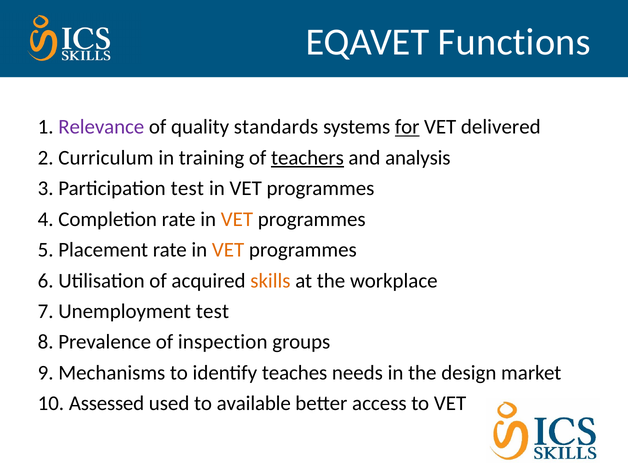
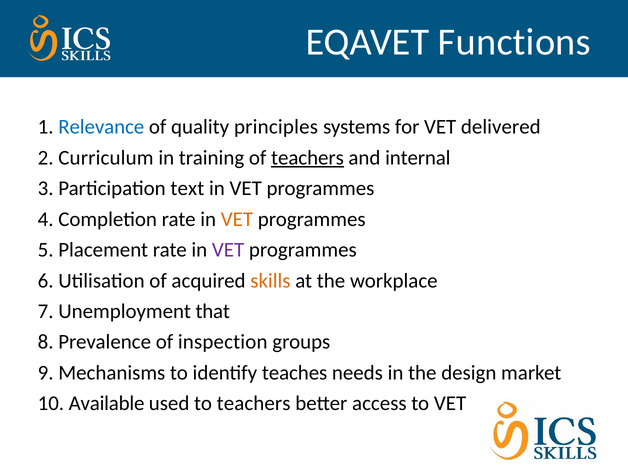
Relevance colour: purple -> blue
standards: standards -> principles
for underline: present -> none
analysis: analysis -> internal
Participation test: test -> text
VET at (228, 250) colour: orange -> purple
Unemployment test: test -> that
Assessed: Assessed -> Available
to available: available -> teachers
